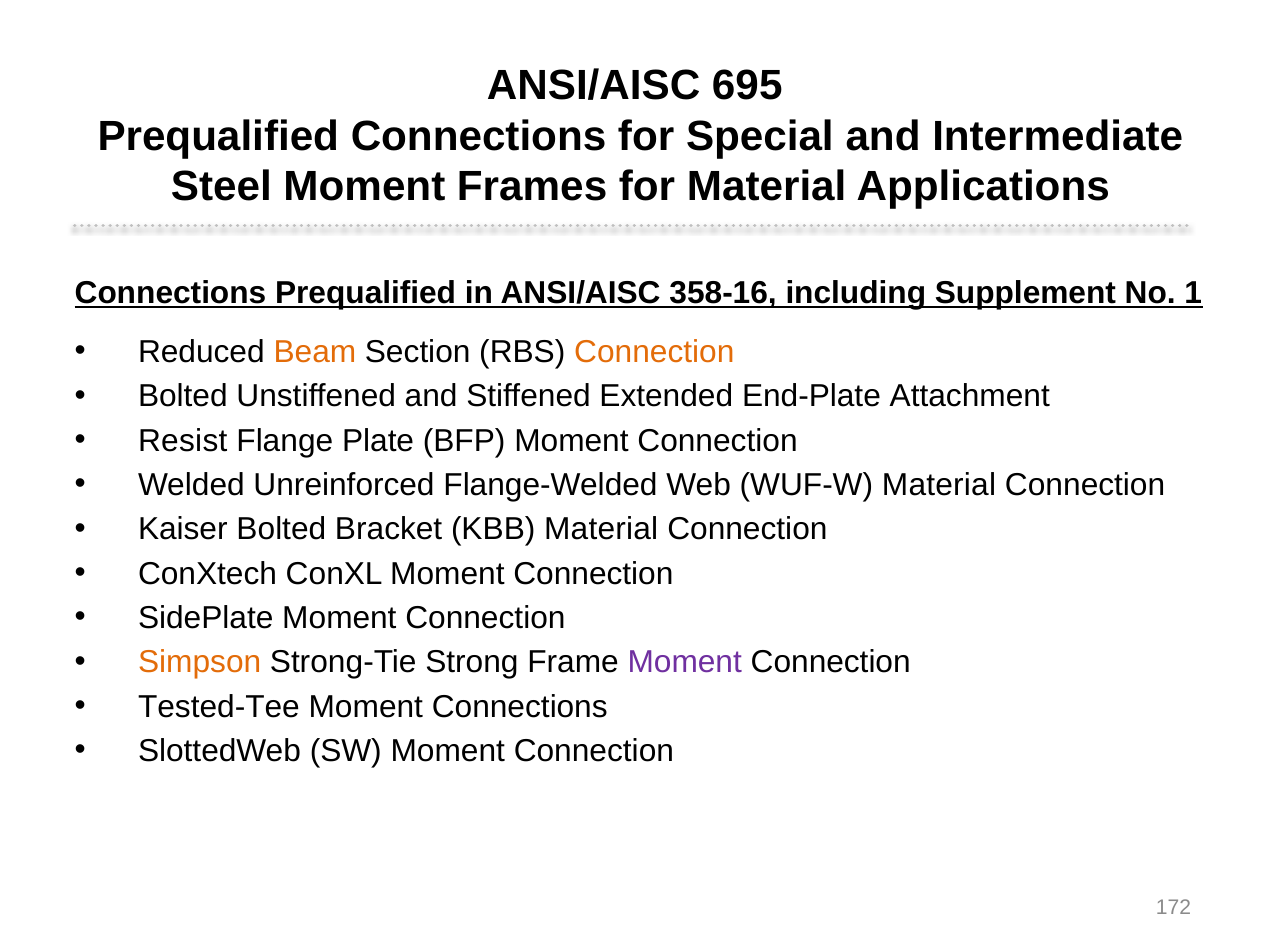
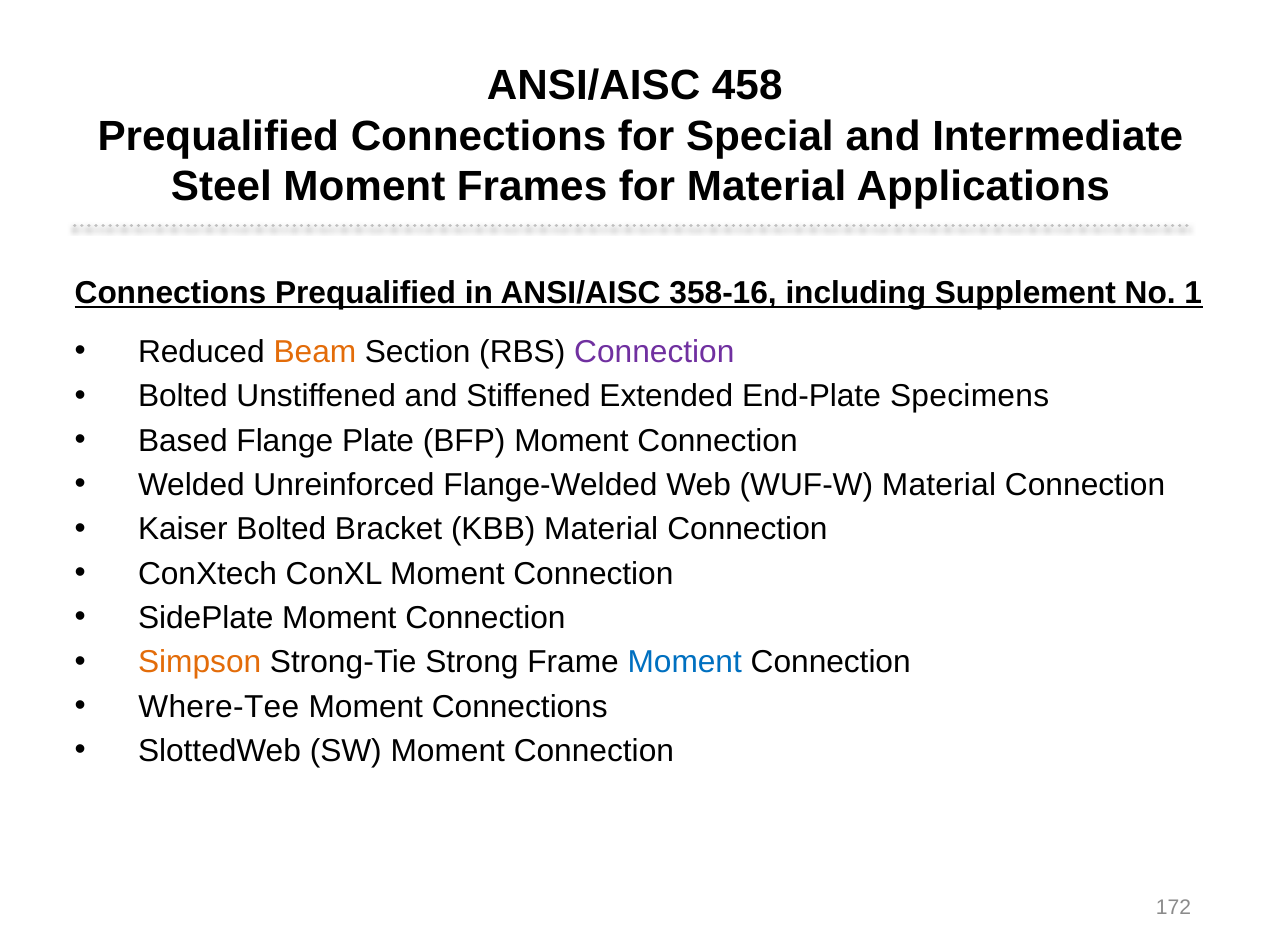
695: 695 -> 458
Connection at (654, 352) colour: orange -> purple
Attachment: Attachment -> Specimens
Resist: Resist -> Based
Moment at (685, 663) colour: purple -> blue
Tested-Tee: Tested-Tee -> Where-Tee
